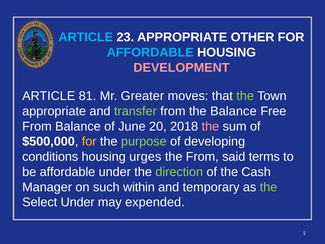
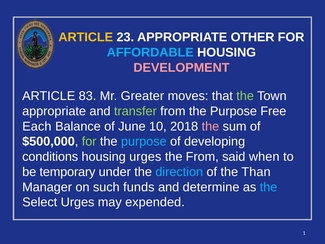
ARTICLE at (86, 37) colour: light blue -> yellow
81: 81 -> 83
from the Balance: Balance -> Purpose
From at (37, 126): From -> Each
20: 20 -> 10
for at (89, 141) colour: yellow -> light green
purpose at (144, 141) colour: light green -> light blue
terms: terms -> when
be affordable: affordable -> temporary
direction colour: light green -> light blue
Cash: Cash -> Than
within: within -> funds
temporary: temporary -> determine
the at (269, 187) colour: light green -> light blue
Select Under: Under -> Urges
